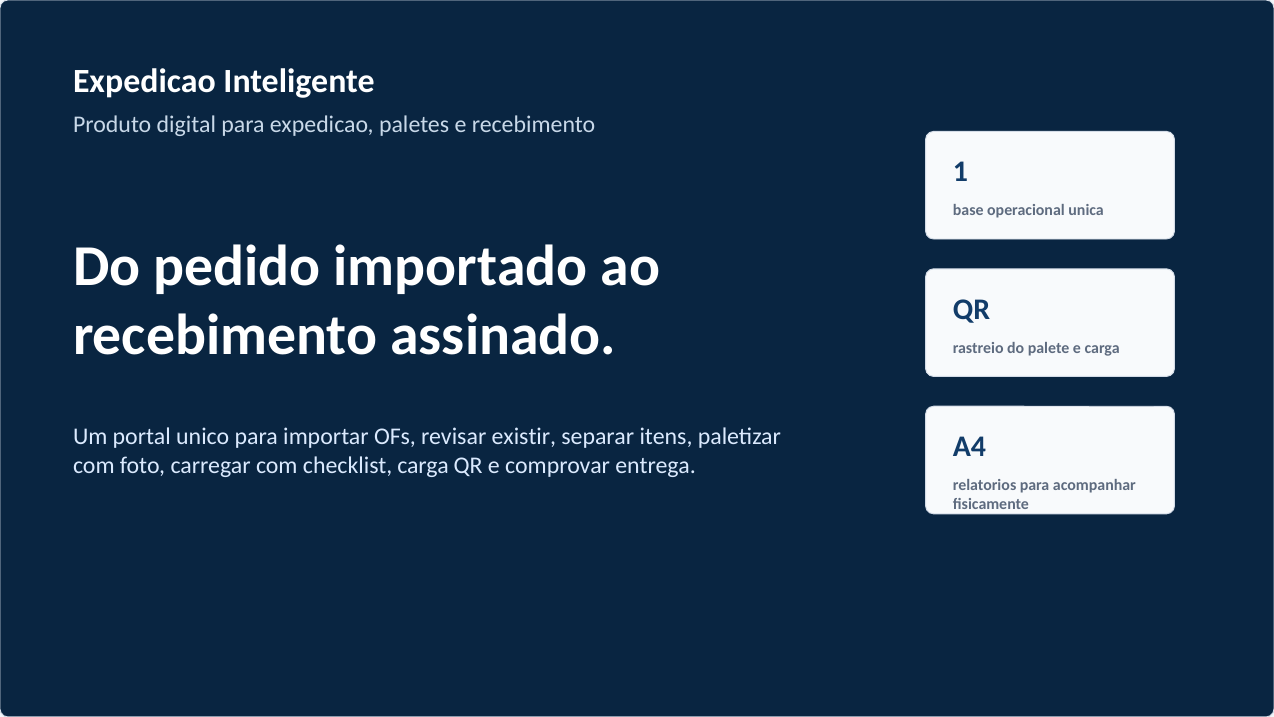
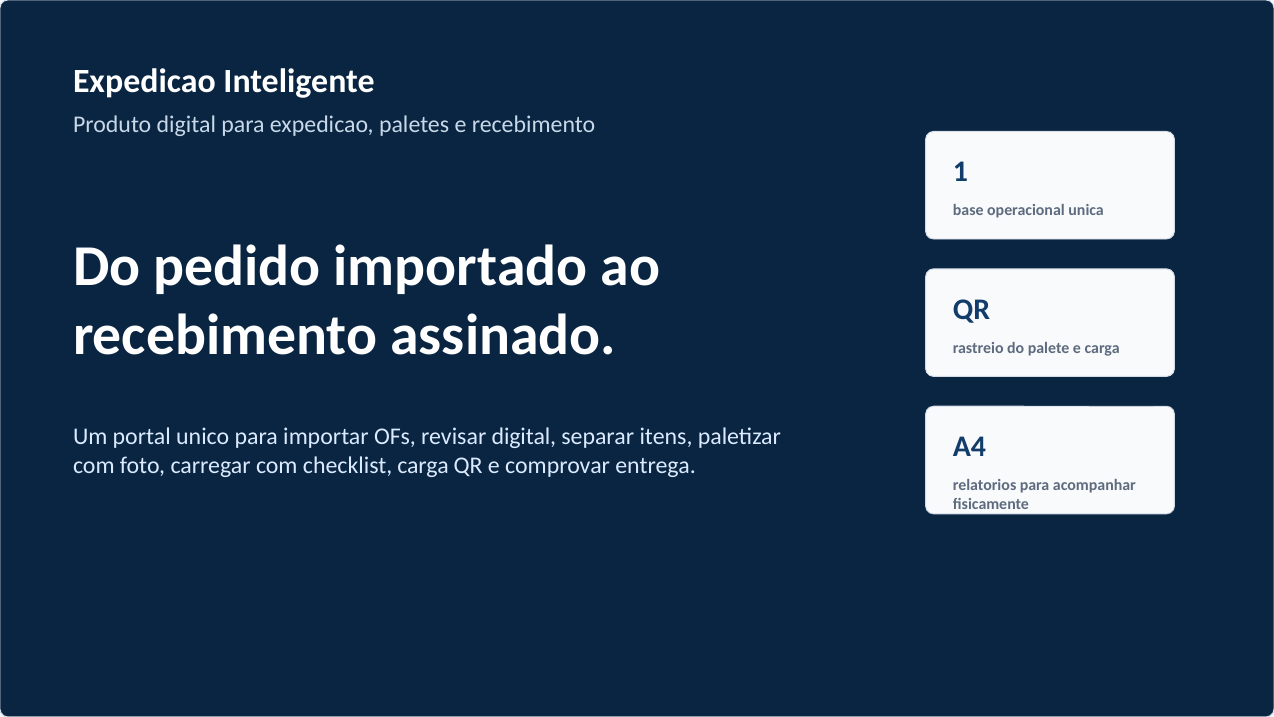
revisar existir: existir -> digital
